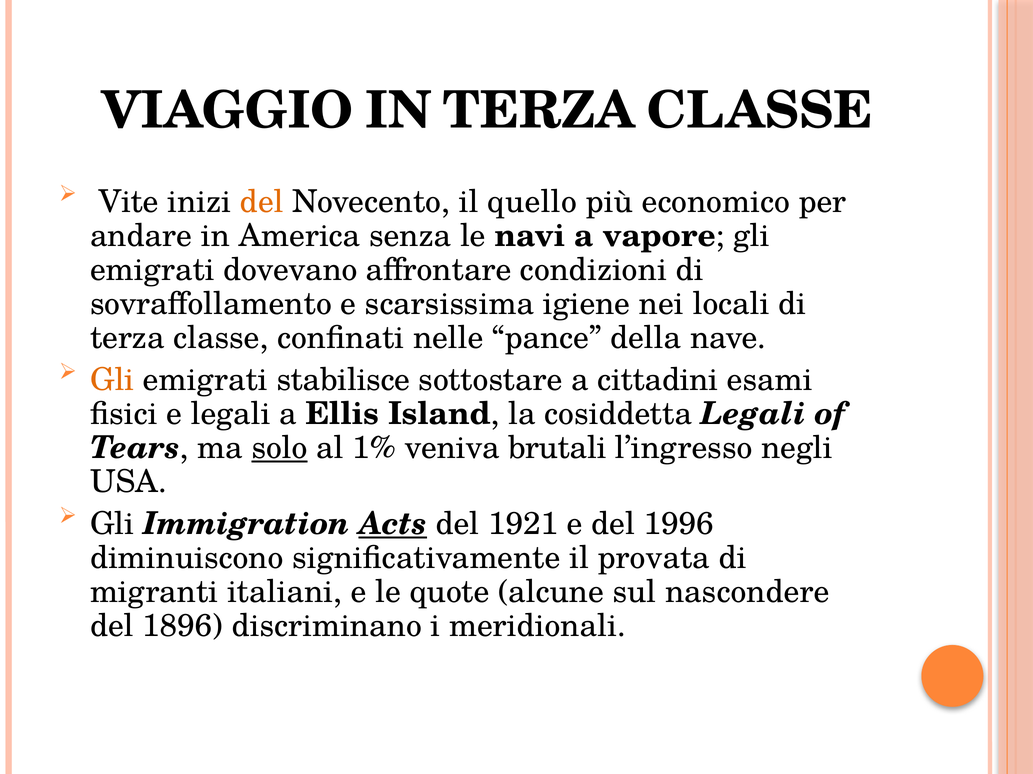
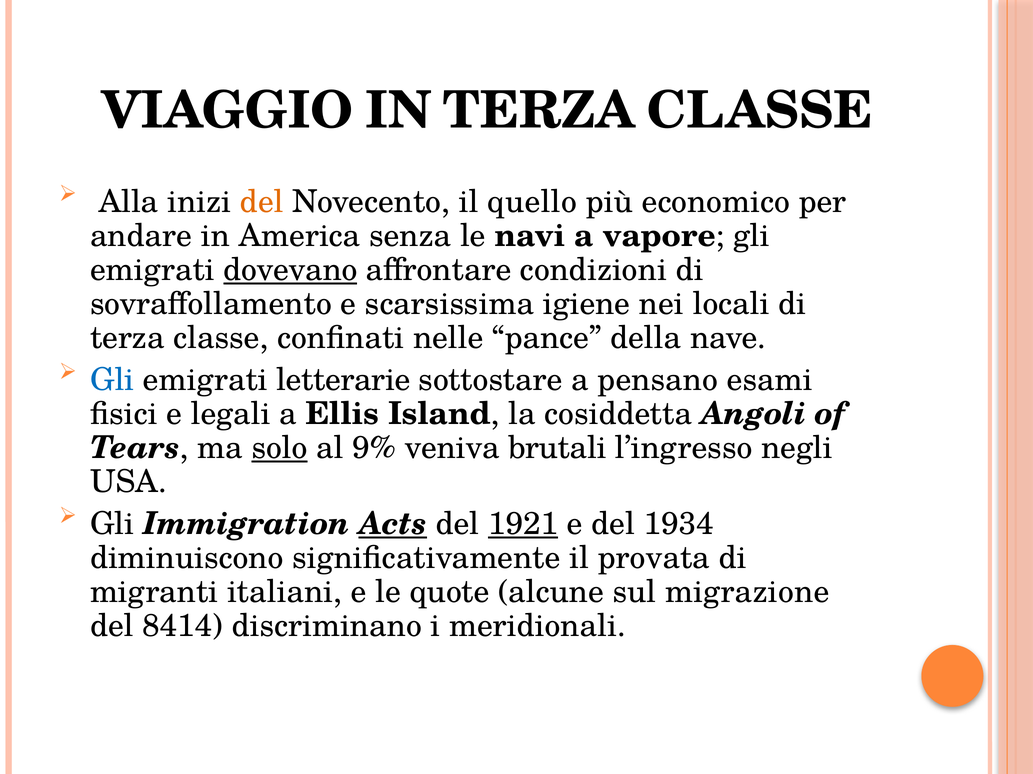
Vite: Vite -> Alla
dovevano underline: none -> present
Gli at (112, 380) colour: orange -> blue
stabilisce: stabilisce -> letterarie
cittadini: cittadini -> pensano
cosiddetta Legali: Legali -> Angoli
1%: 1% -> 9%
1921 underline: none -> present
1996: 1996 -> 1934
nascondere: nascondere -> migrazione
1896: 1896 -> 8414
